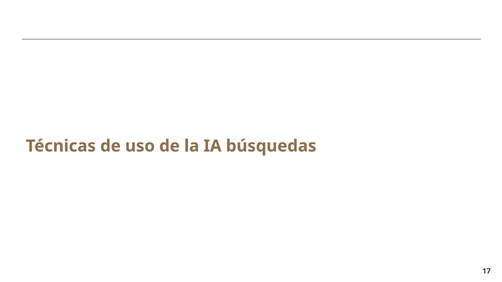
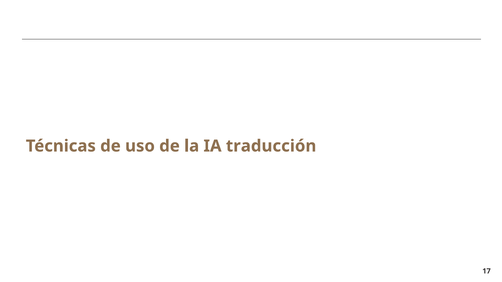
búsquedas: búsquedas -> traducción
